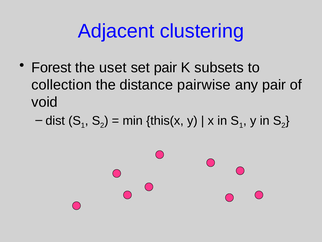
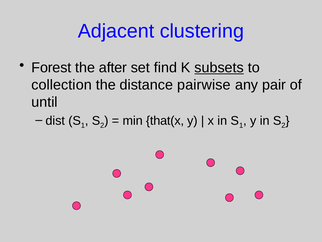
uset: uset -> after
set pair: pair -> find
subsets underline: none -> present
void: void -> until
this(x: this(x -> that(x
